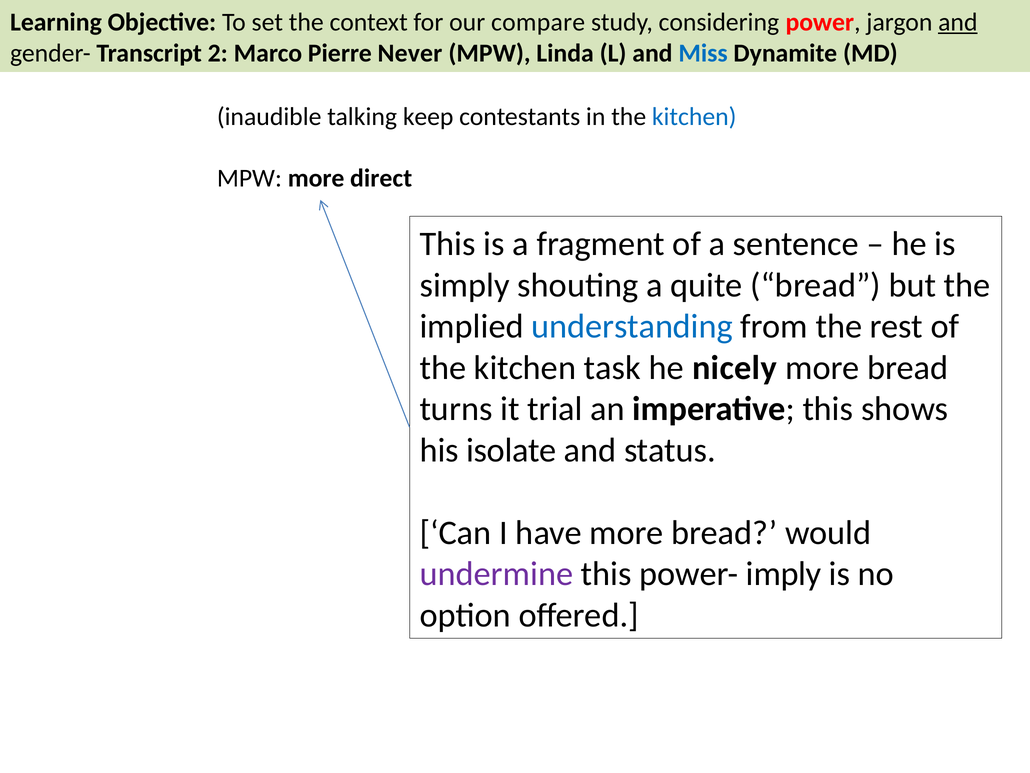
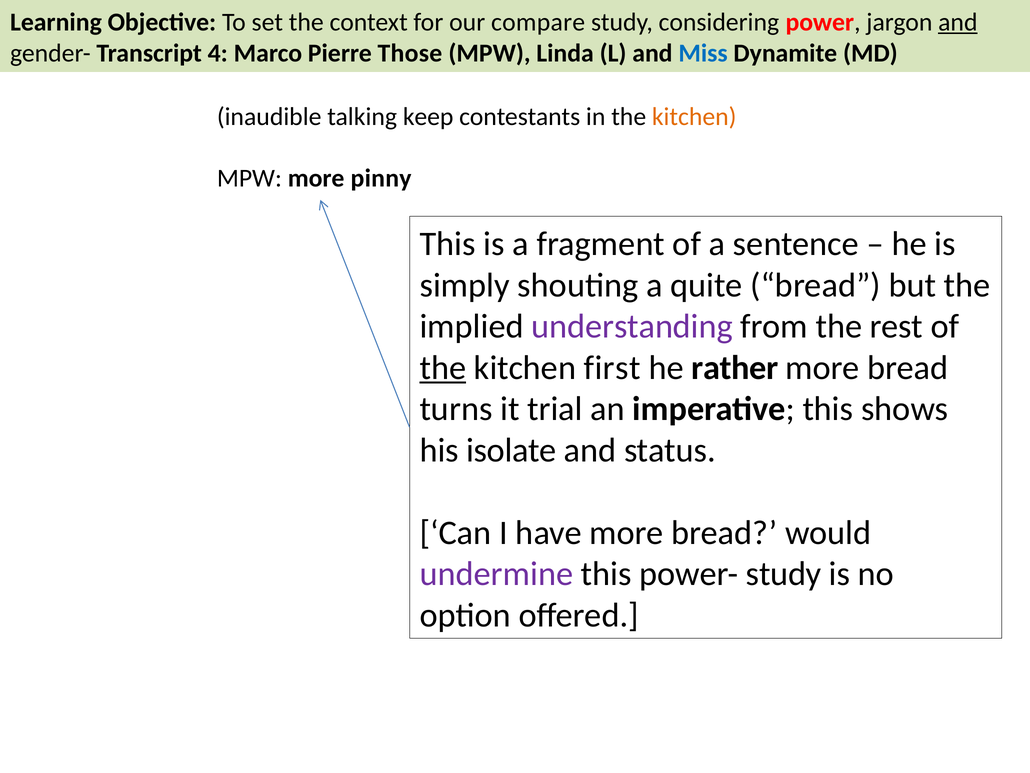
2: 2 -> 4
Never: Never -> Those
kitchen at (694, 117) colour: blue -> orange
direct: direct -> pinny
understanding colour: blue -> purple
the at (443, 368) underline: none -> present
task: task -> first
nicely: nicely -> rather
power- imply: imply -> study
